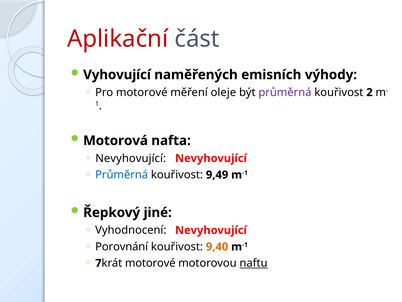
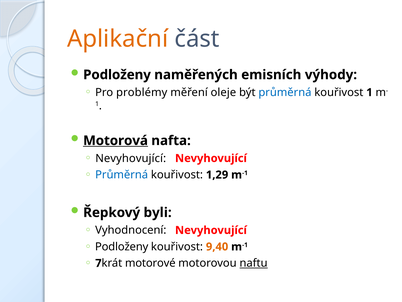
Aplikační colour: red -> orange
Vyhovující at (117, 75): Vyhovující -> Podloženy
Pro motorové: motorové -> problémy
průměrná at (285, 92) colour: purple -> blue
kouřivost 2: 2 -> 1
Motorová underline: none -> present
9,49: 9,49 -> 1,29
jiné: jiné -> byli
Porovnání at (122, 246): Porovnání -> Podloženy
